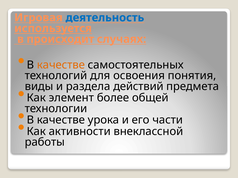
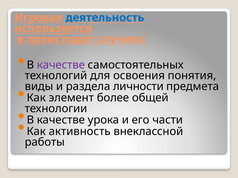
качестве at (61, 65) colour: orange -> purple
действий: действий -> личности
активности: активности -> активность
